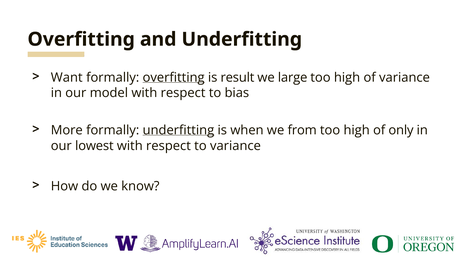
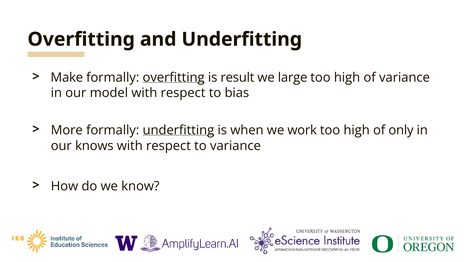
Want: Want -> Make
from: from -> work
lowest: lowest -> knows
